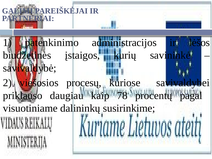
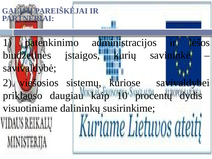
procesų: procesų -> sistemų
78: 78 -> 10
pagal: pagal -> dydis
